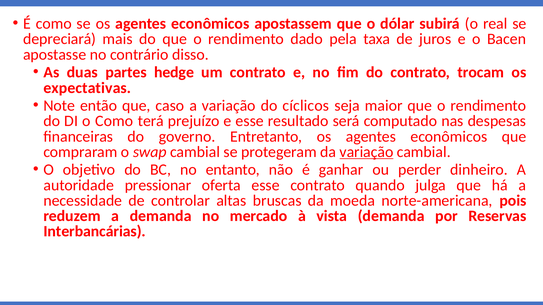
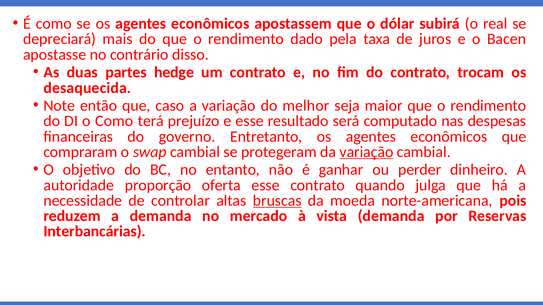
expectativas: expectativas -> desaquecida
cíclicos: cíclicos -> melhor
pressionar: pressionar -> proporção
bruscas underline: none -> present
